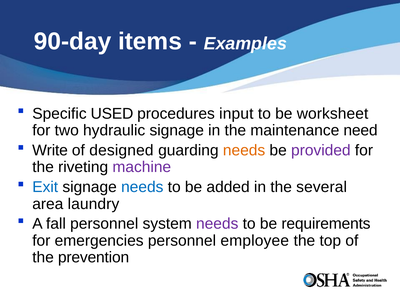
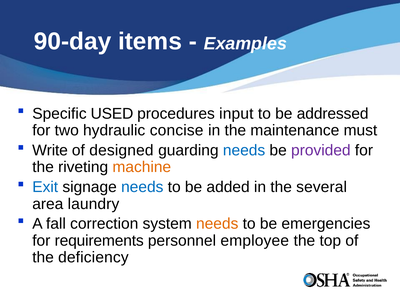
worksheet: worksheet -> addressed
hydraulic signage: signage -> concise
need: need -> must
needs at (244, 150) colour: orange -> blue
machine colour: purple -> orange
fall personnel: personnel -> correction
needs at (217, 224) colour: purple -> orange
requirements: requirements -> emergencies
emergencies: emergencies -> requirements
prevention: prevention -> deficiency
